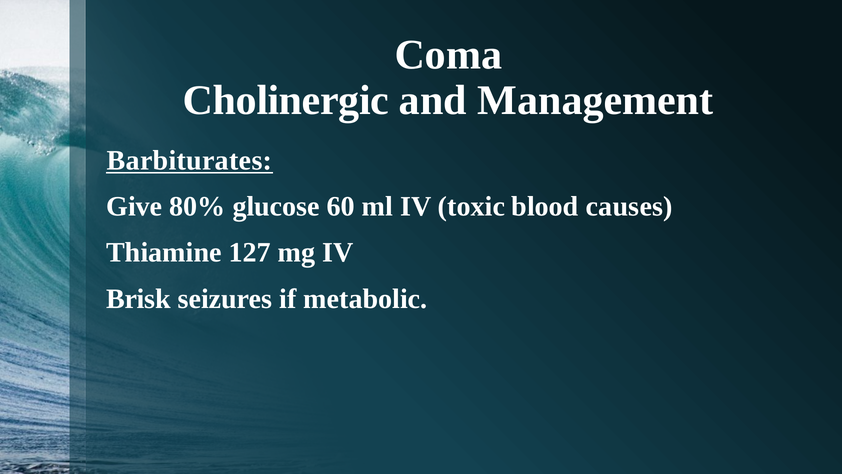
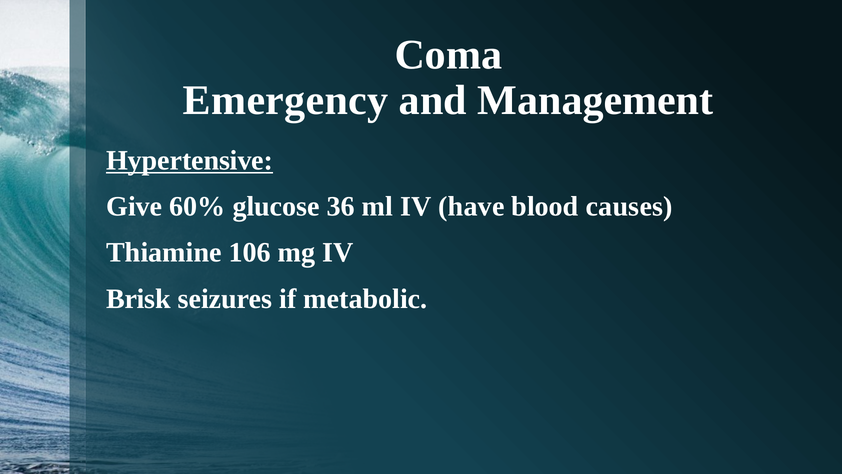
Cholinergic: Cholinergic -> Emergency
Barbiturates: Barbiturates -> Hypertensive
80%: 80% -> 60%
60: 60 -> 36
toxic: toxic -> have
127: 127 -> 106
